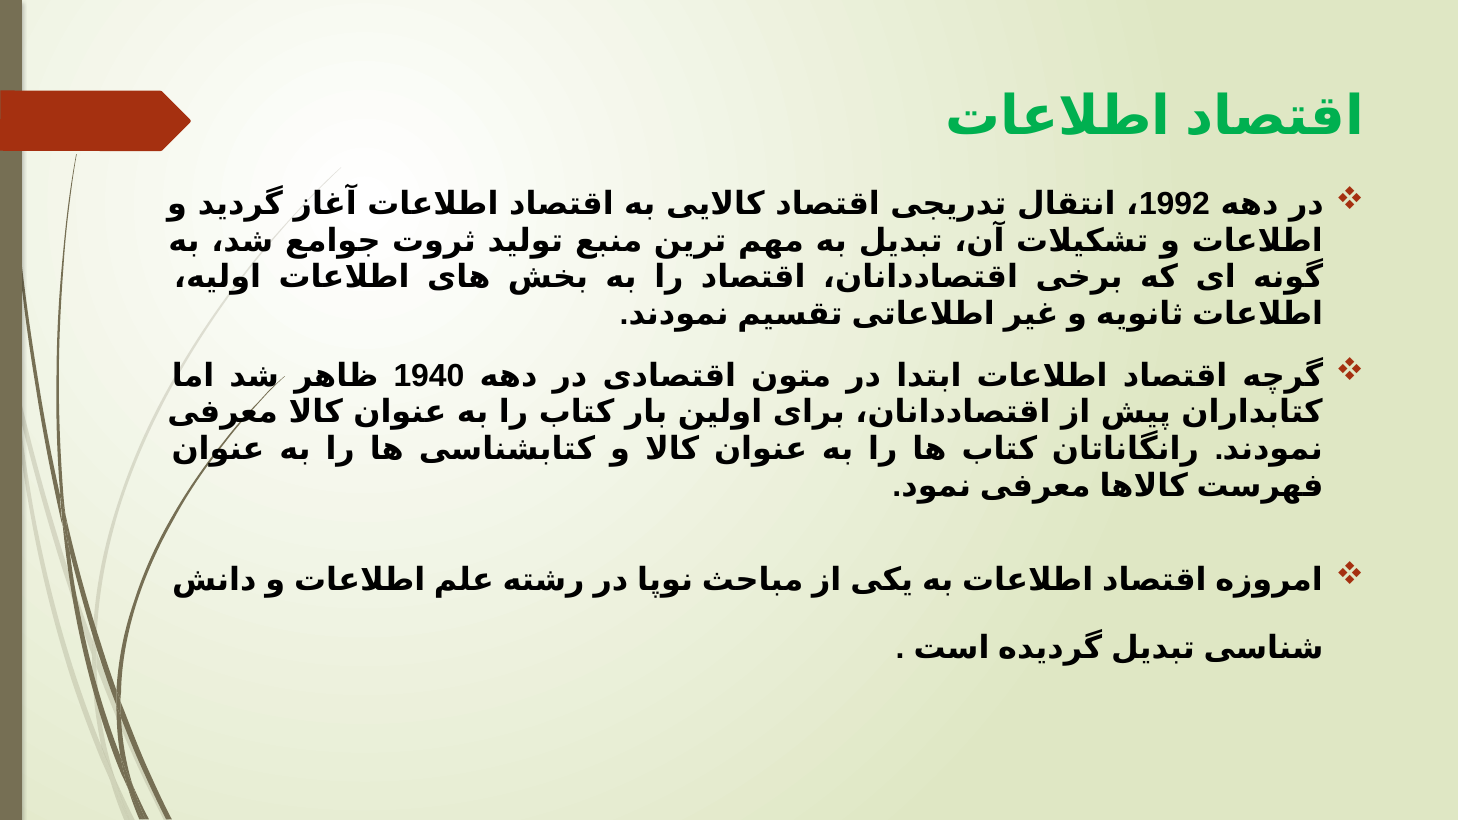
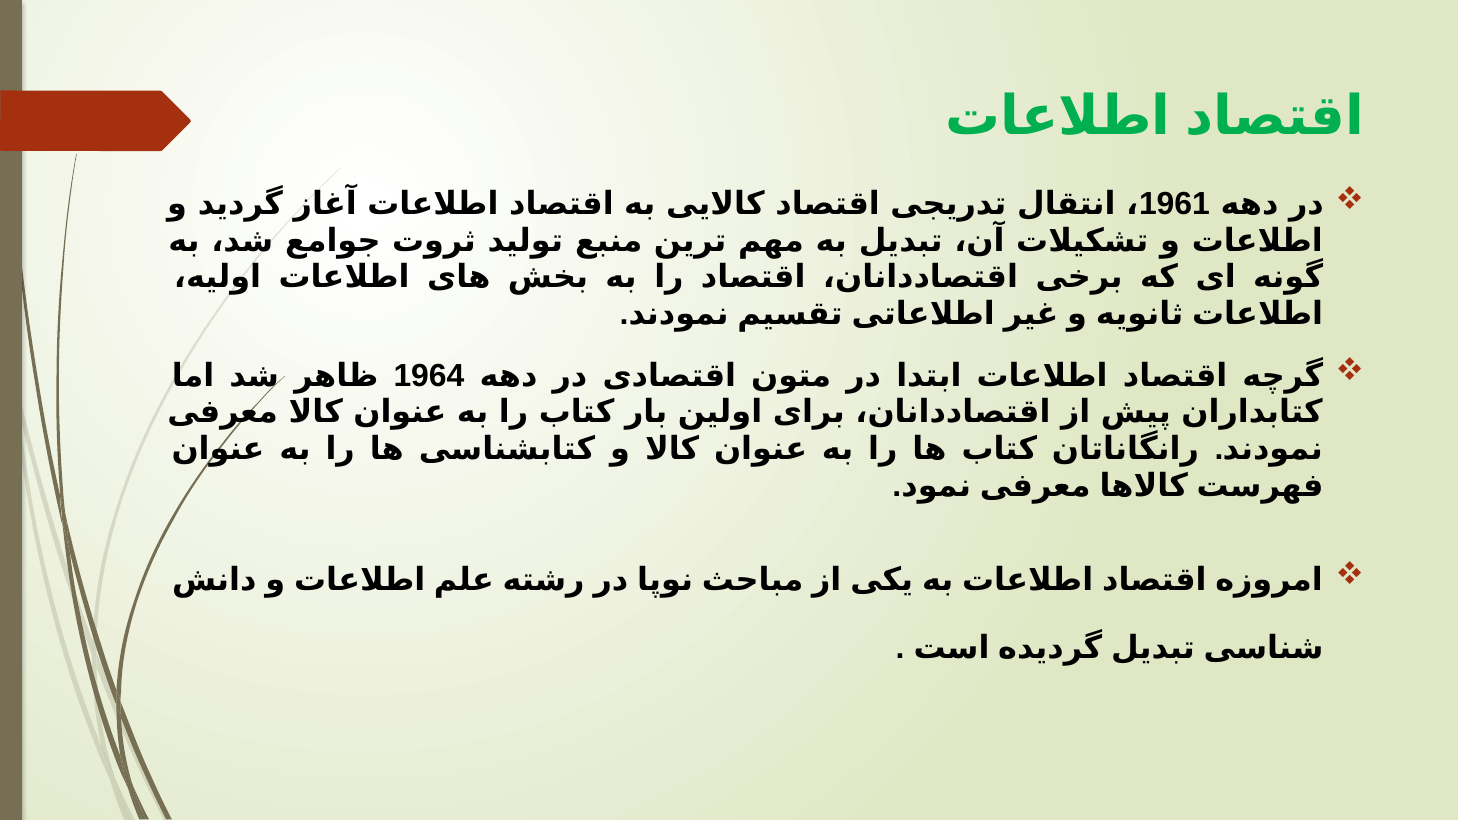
1992: 1992 -> 1961
1940: 1940 -> 1964
